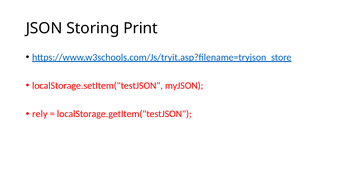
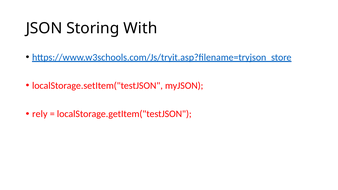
Print: Print -> With
